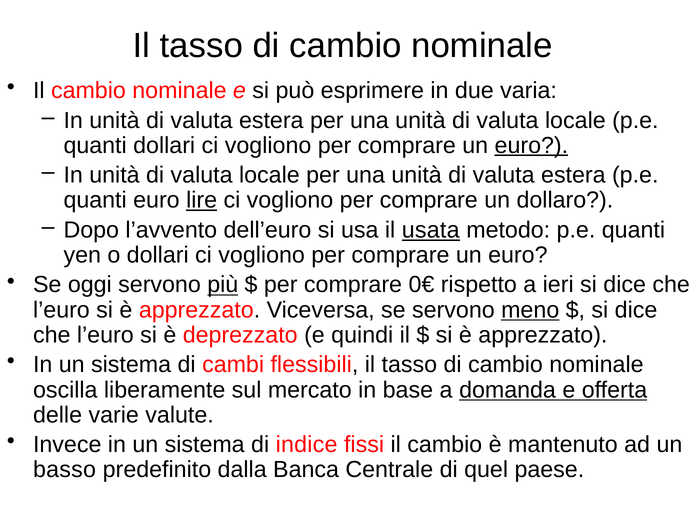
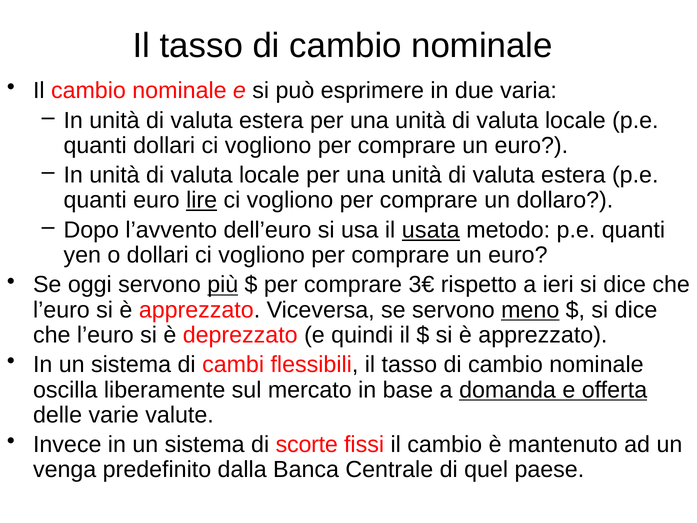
euro at (531, 145) underline: present -> none
0€: 0€ -> 3€
indice: indice -> scorte
basso: basso -> venga
